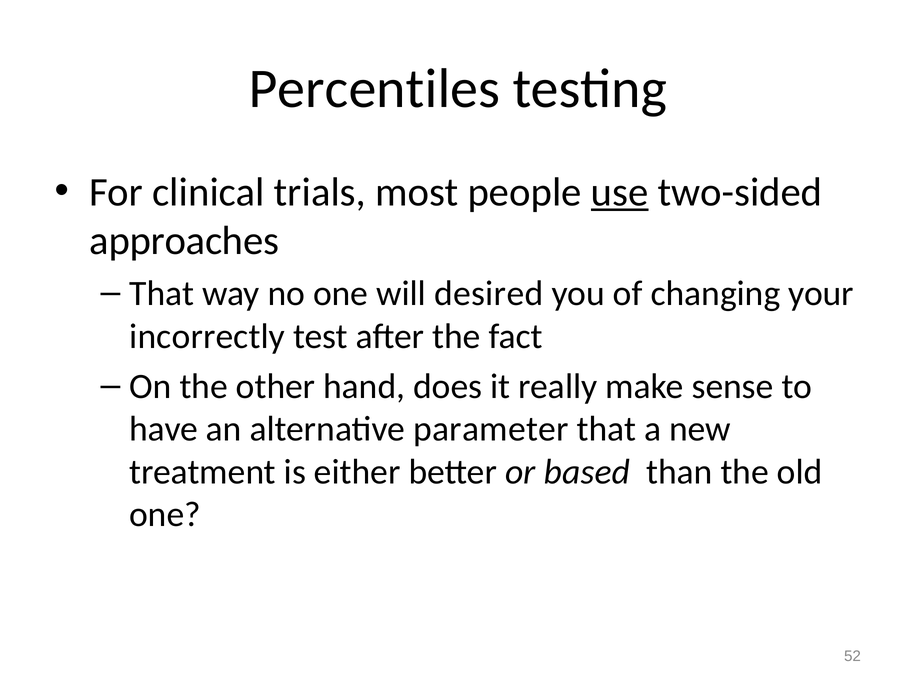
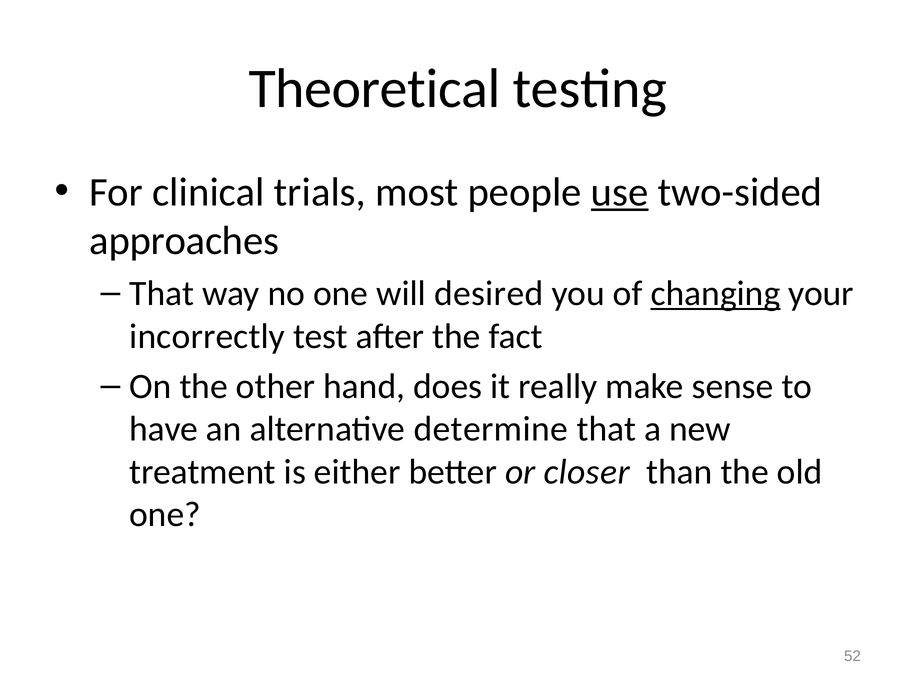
Percentiles: Percentiles -> Theoretical
changing underline: none -> present
parameter: parameter -> determine
based: based -> closer
